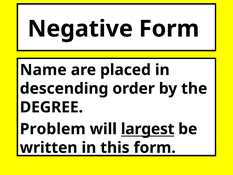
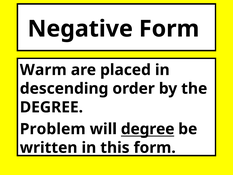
Name: Name -> Warm
will largest: largest -> degree
